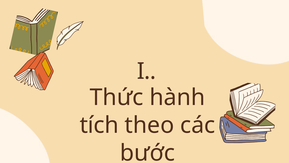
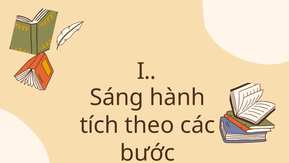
Thức: Thức -> Sáng
